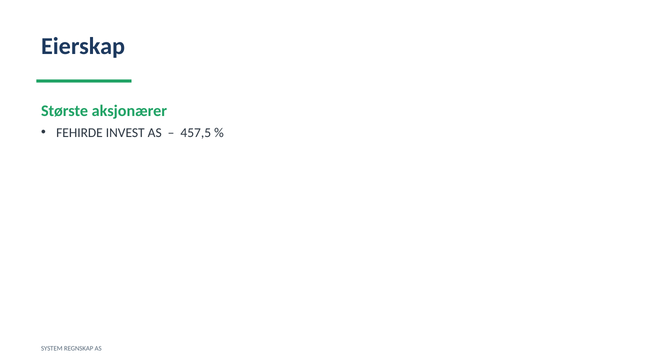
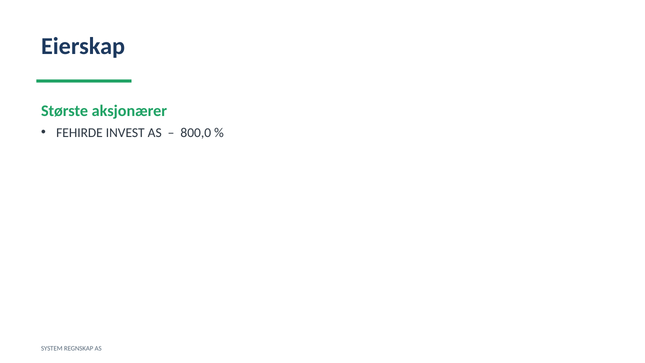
457,5: 457,5 -> 800,0
